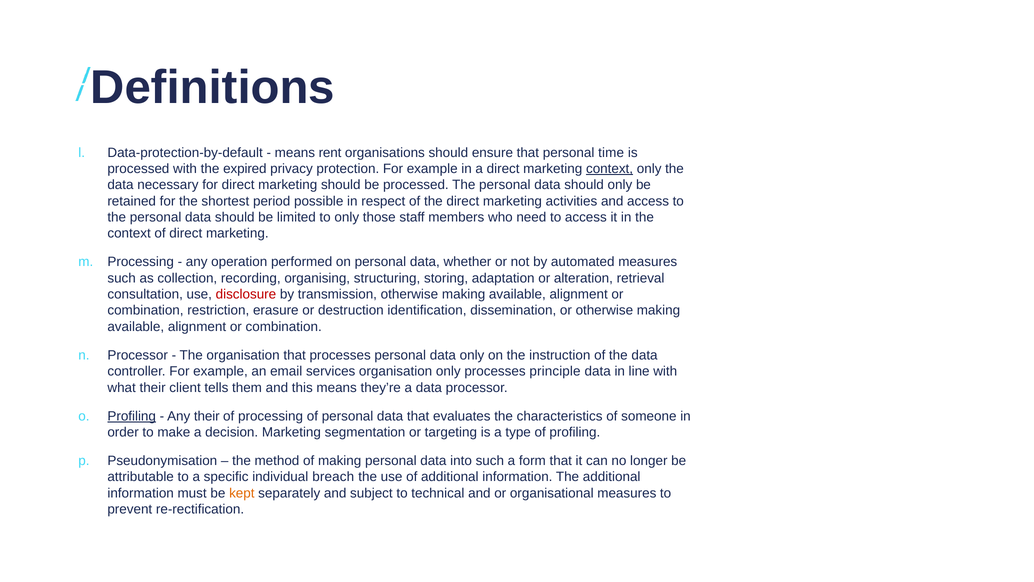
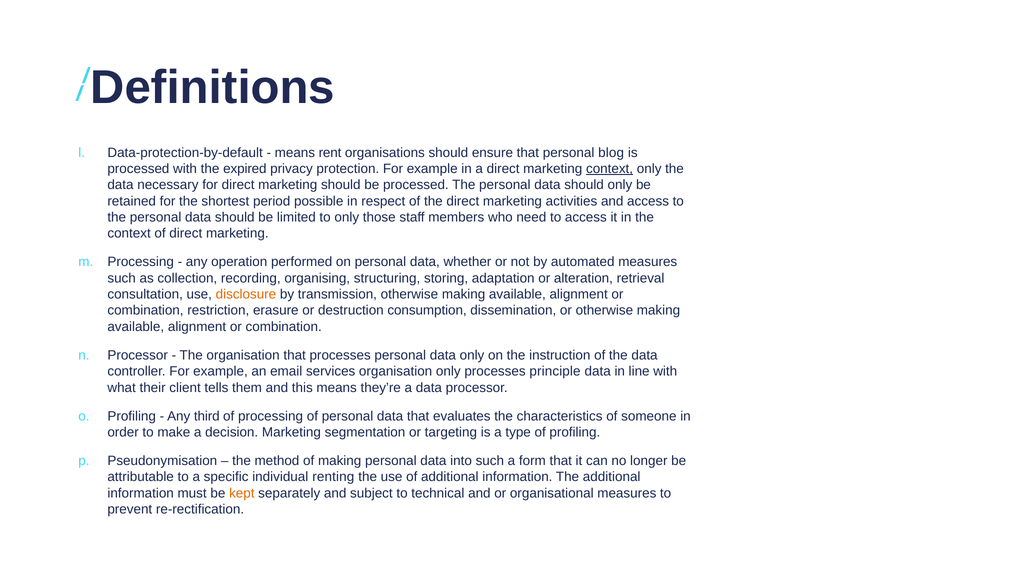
time: time -> blog
disclosure colour: red -> orange
identification: identification -> consumption
Profiling at (132, 416) underline: present -> none
Any their: their -> third
breach: breach -> renting
